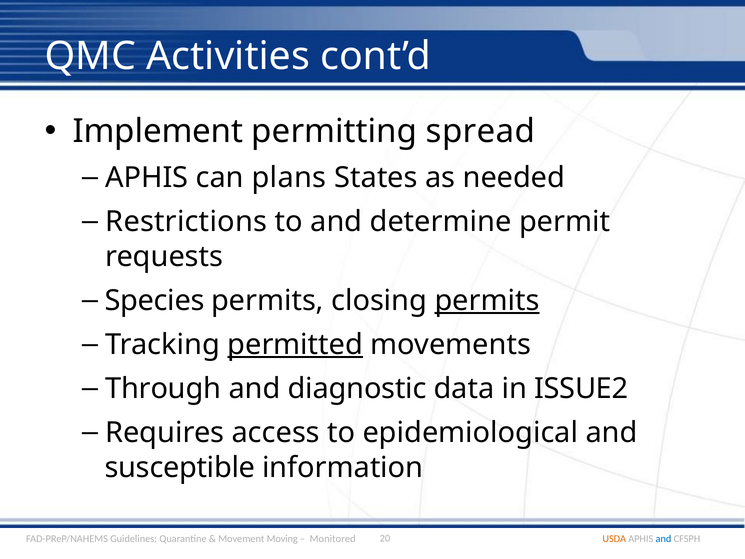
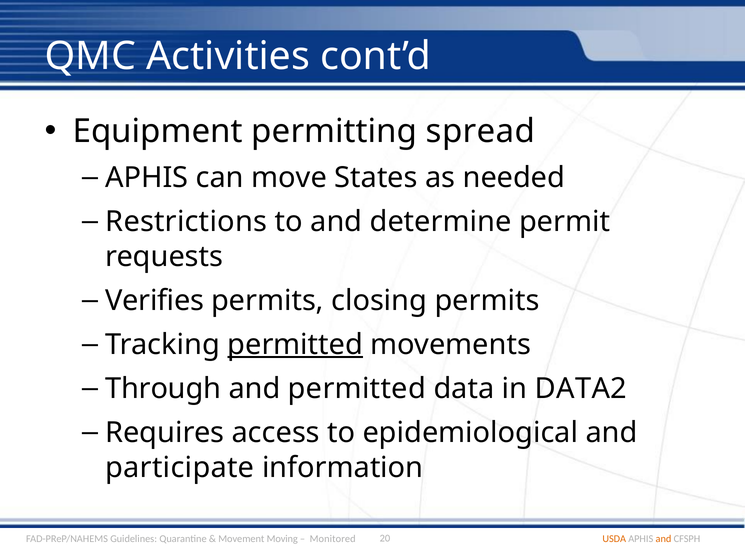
Implement: Implement -> Equipment
plans: plans -> move
Species: Species -> Verifies
permits at (487, 300) underline: present -> none
and diagnostic: diagnostic -> permitted
ISSUE2: ISSUE2 -> DATA2
susceptible: susceptible -> participate
and at (663, 538) colour: blue -> orange
